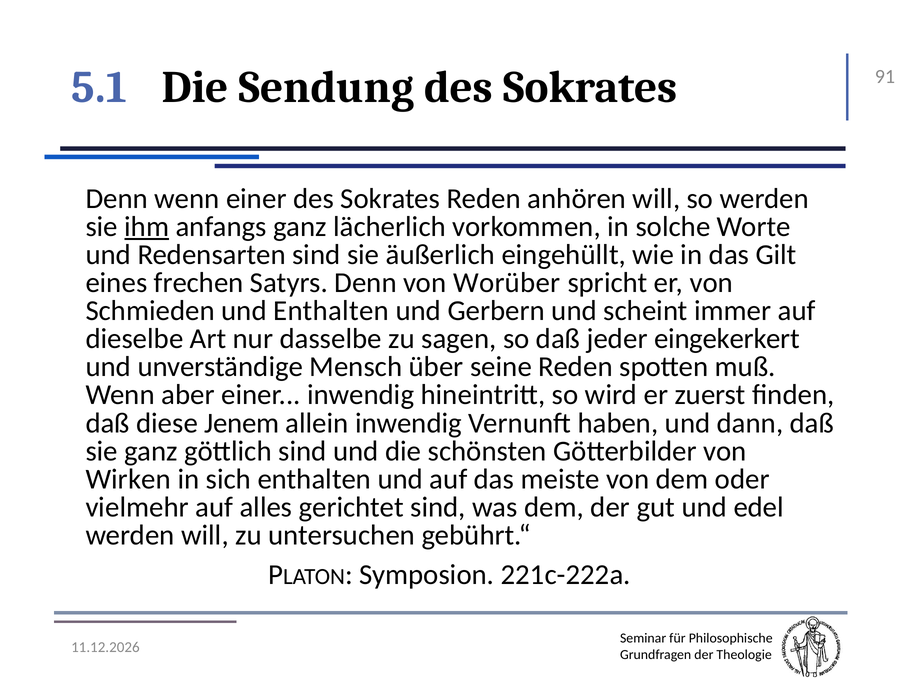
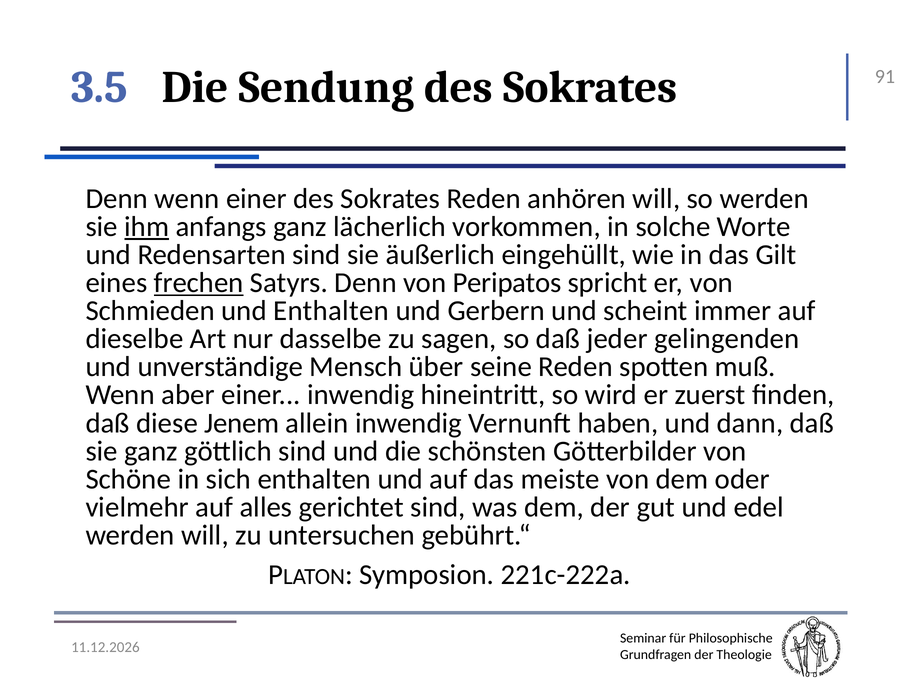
5.1: 5.1 -> 3.5
frechen underline: none -> present
Worüber: Worüber -> Peripatos
eingekerkert: eingekerkert -> gelingenden
Wirken: Wirken -> Schöne
